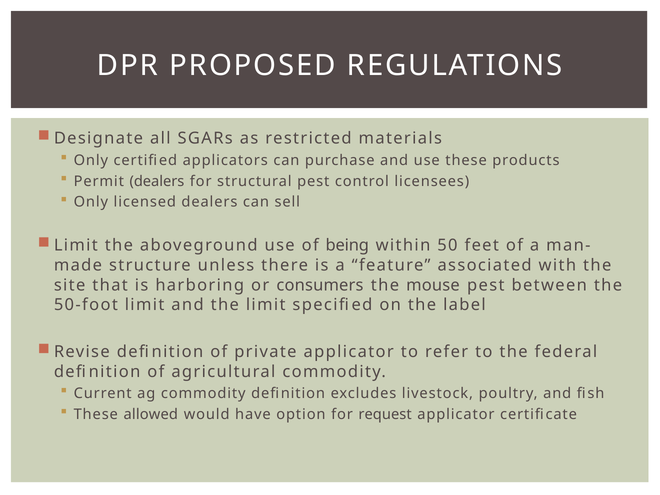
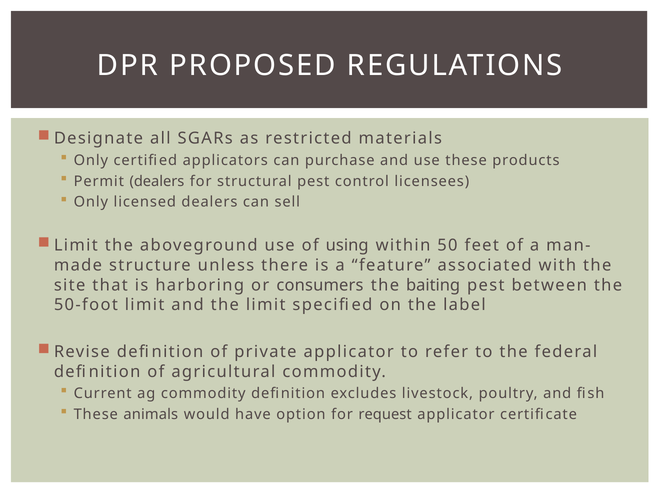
being: being -> using
mouse: mouse -> baiting
allowed: allowed -> animals
